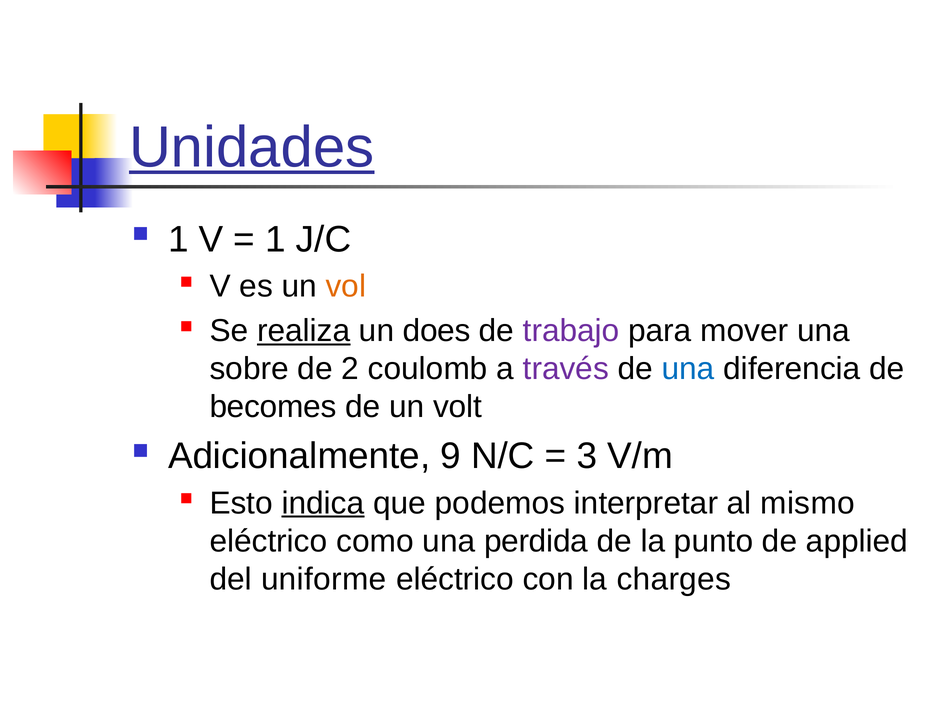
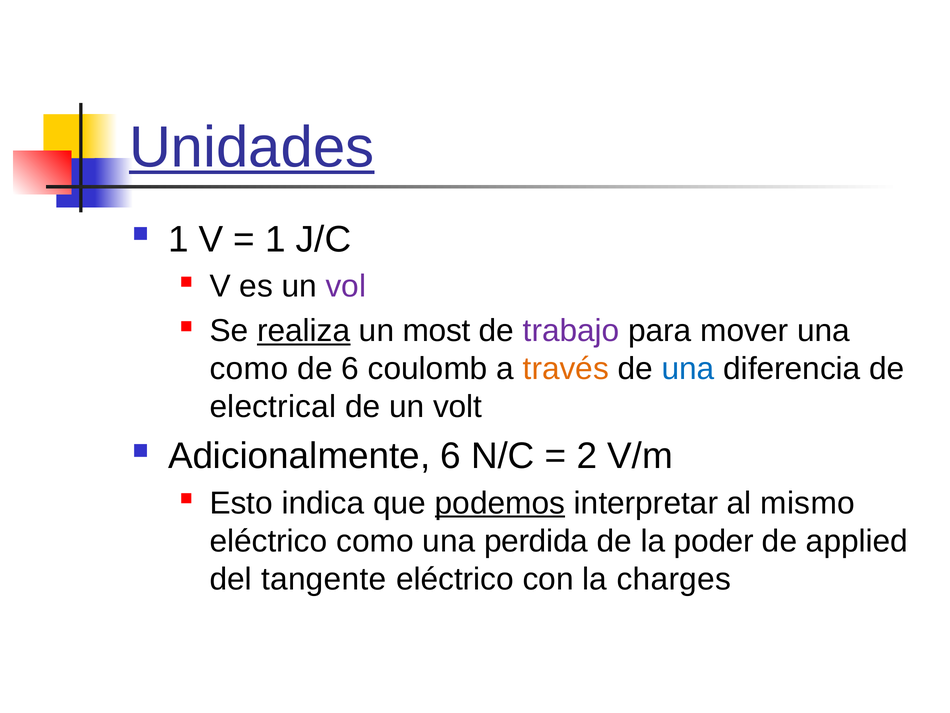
vol colour: orange -> purple
does: does -> most
sobre at (249, 369): sobre -> como
de 2: 2 -> 6
través colour: purple -> orange
becomes: becomes -> electrical
Adicionalmente 9: 9 -> 6
3: 3 -> 2
indica underline: present -> none
podemos underline: none -> present
punto: punto -> poder
uniforme: uniforme -> tangente
